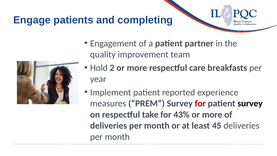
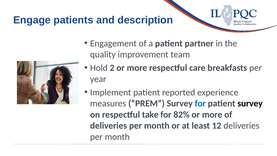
completing: completing -> description
for at (200, 103) colour: red -> blue
43%: 43% -> 82%
45: 45 -> 12
